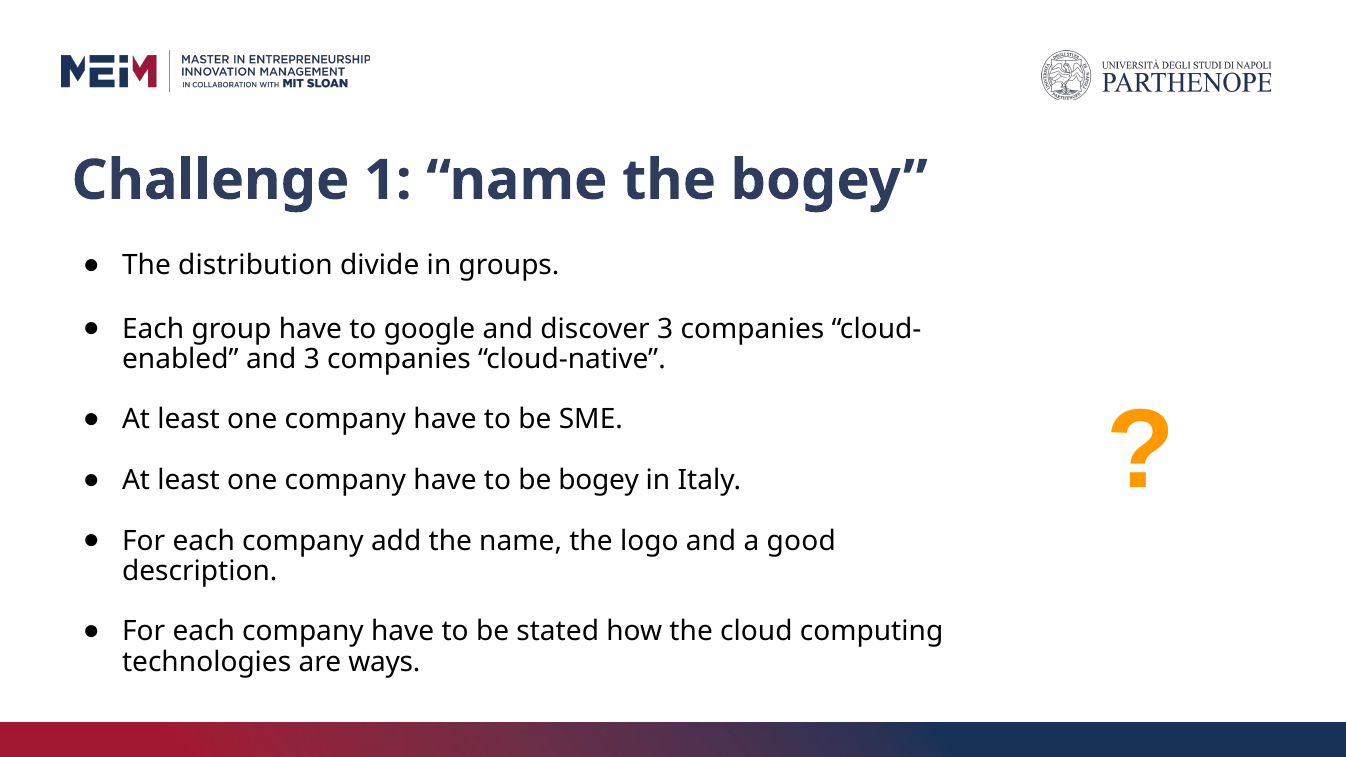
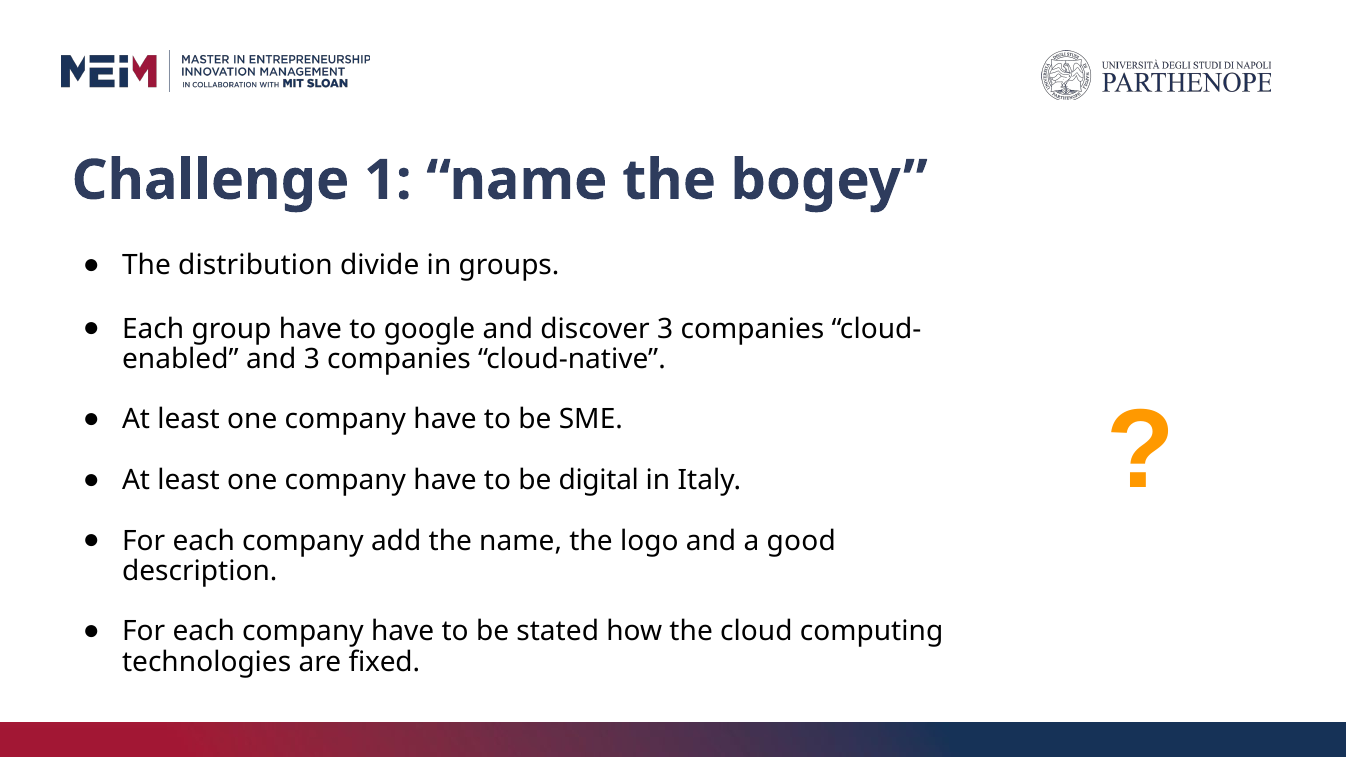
be bogey: bogey -> digital
ways: ways -> fixed
